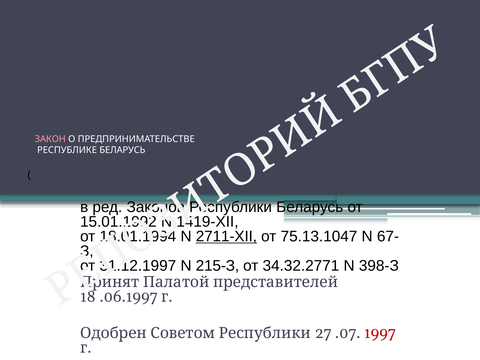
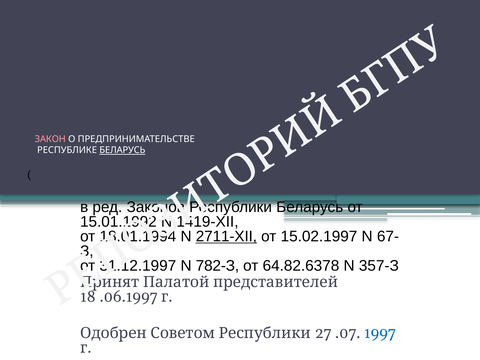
БЕЛАРУСЬ at (122, 150) underline: none -> present
75.13.1047: 75.13.1047 -> 15.02.1997
215-З: 215-З -> 782-З
34.32.2771: 34.32.2771 -> 64.82.6378
398-З: 398-З -> 357-З
1997 colour: red -> blue
